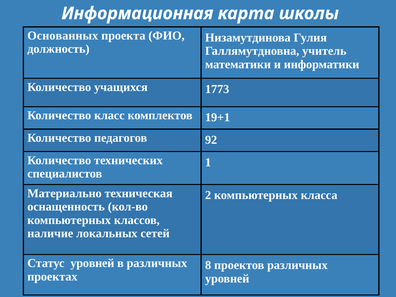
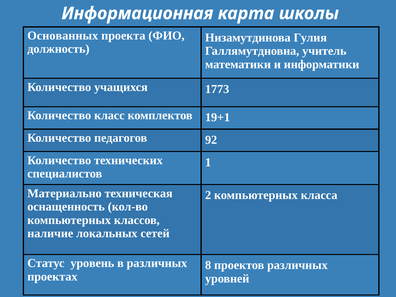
Статус уровней: уровней -> уровень
